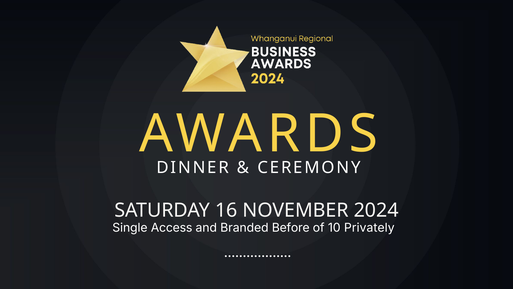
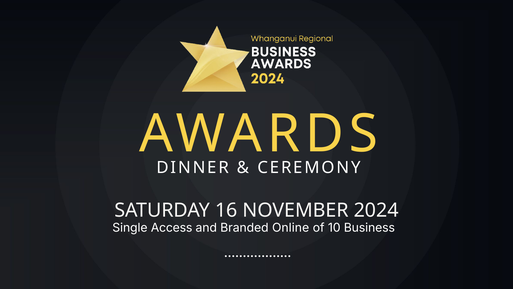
Before: Before -> Online
Privately: Privately -> Business
